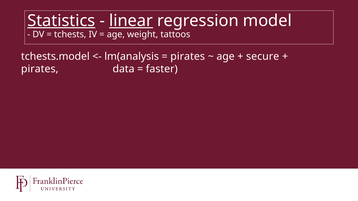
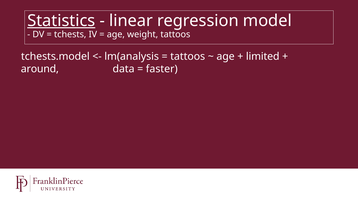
linear underline: present -> none
pirates at (188, 57): pirates -> tattoos
secure: secure -> limited
pirates at (40, 69): pirates -> around
